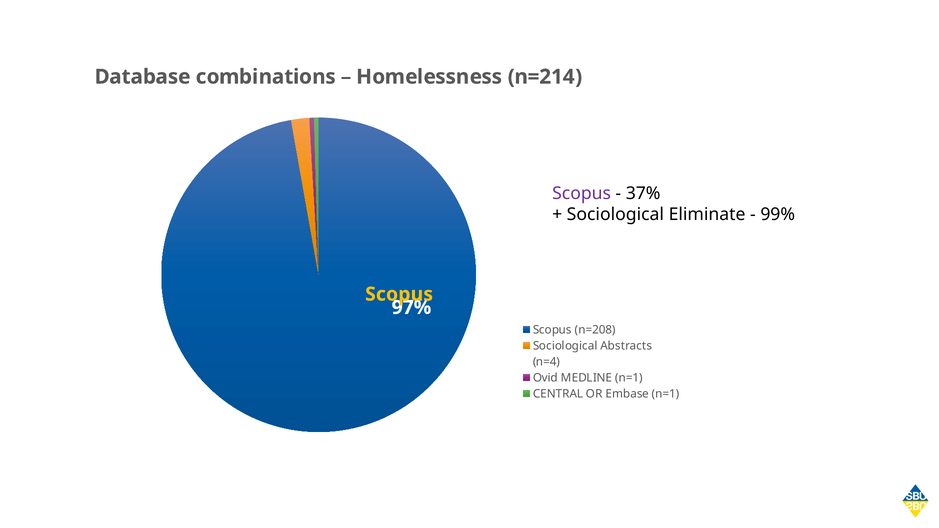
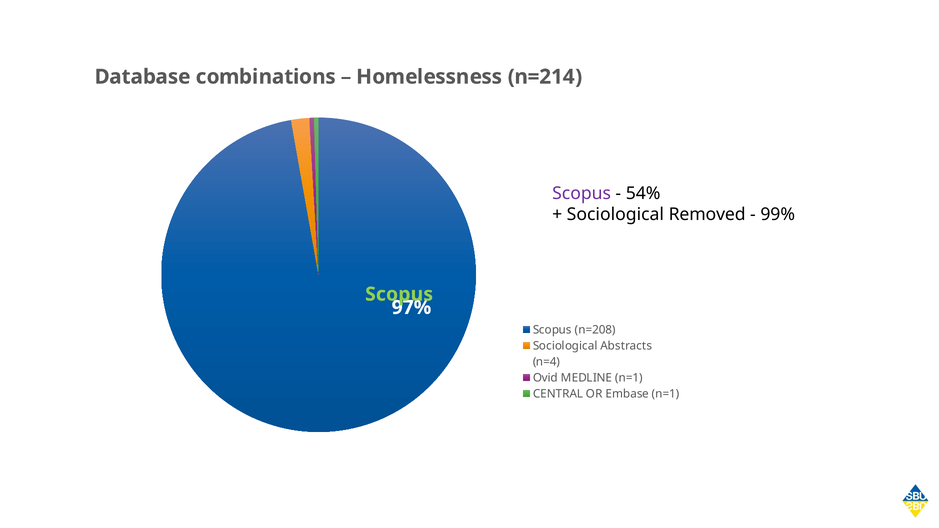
37%: 37% -> 54%
Eliminate: Eliminate -> Removed
Scopus at (399, 294) colour: yellow -> light green
